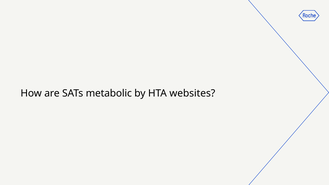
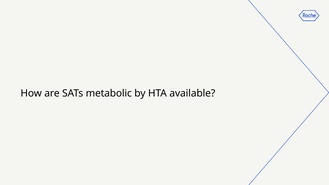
websites: websites -> available
